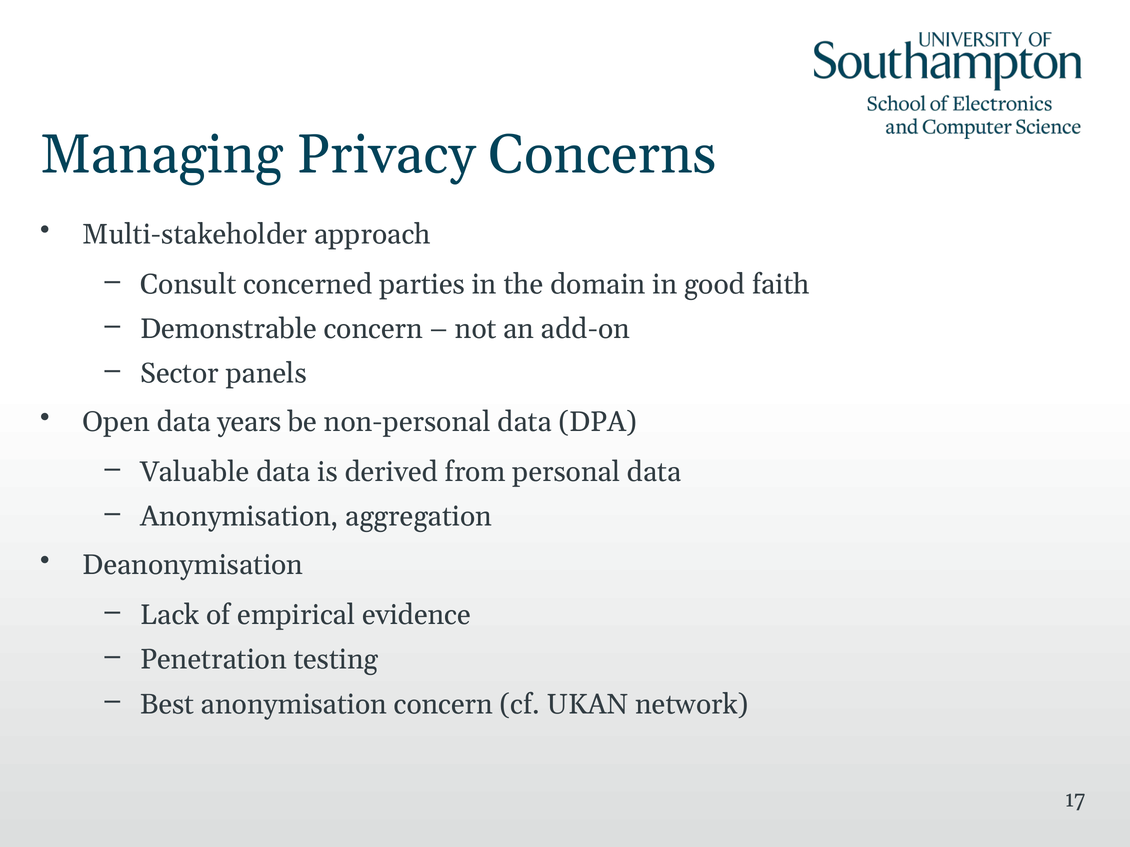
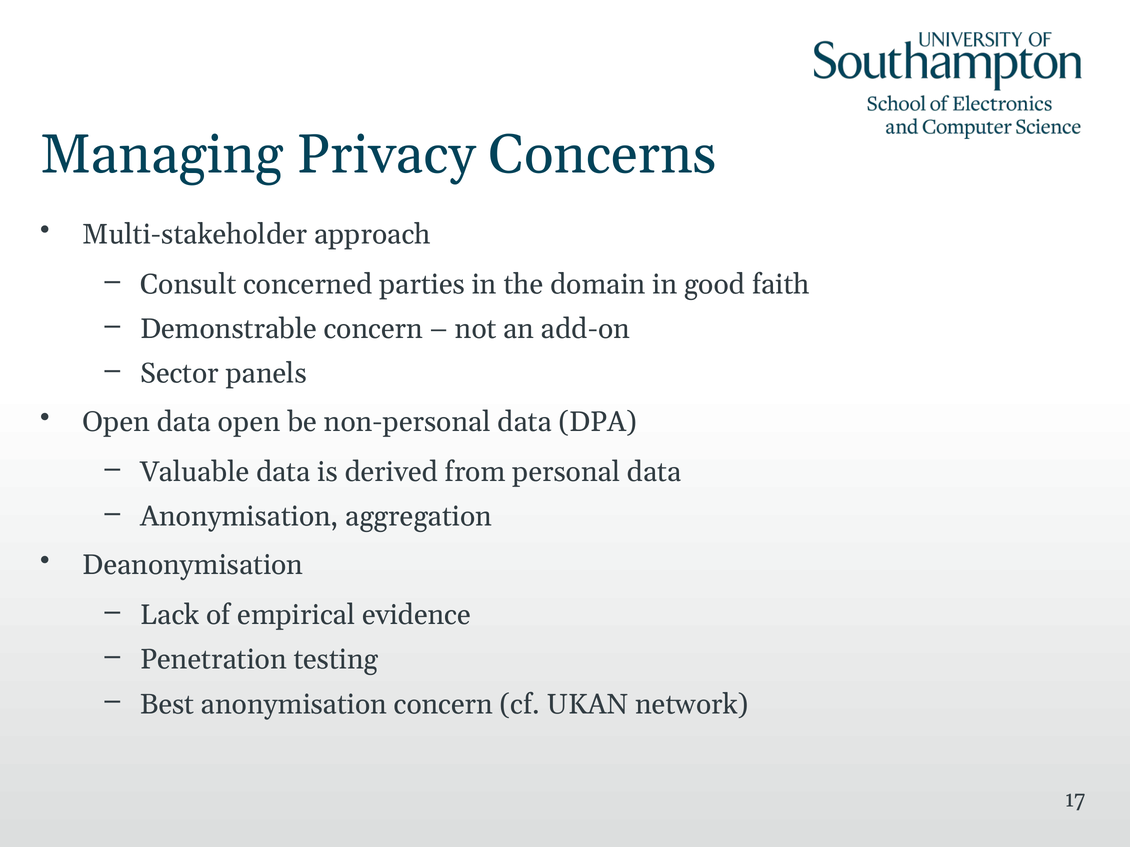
data years: years -> open
